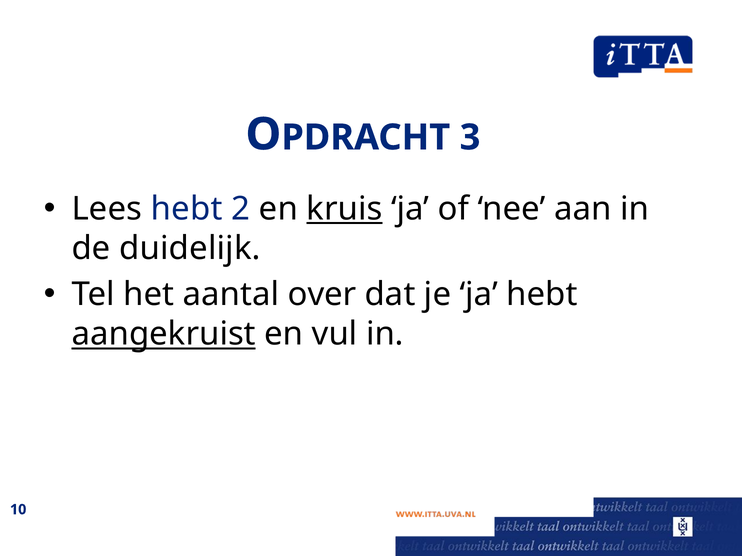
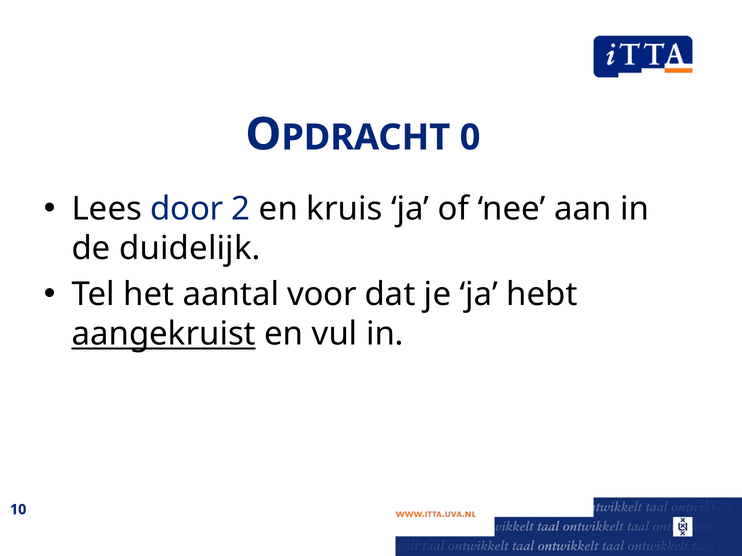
3: 3 -> 0
Lees hebt: hebt -> door
kruis underline: present -> none
over: over -> voor
